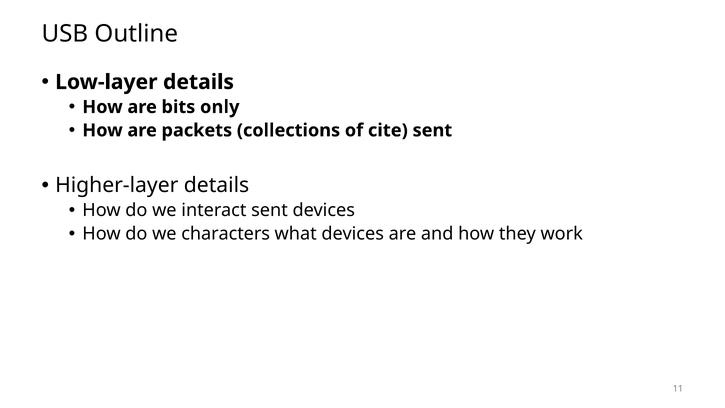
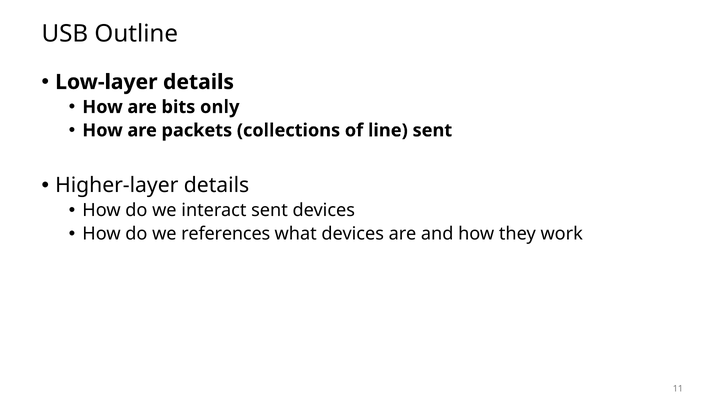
cite: cite -> line
characters: characters -> references
